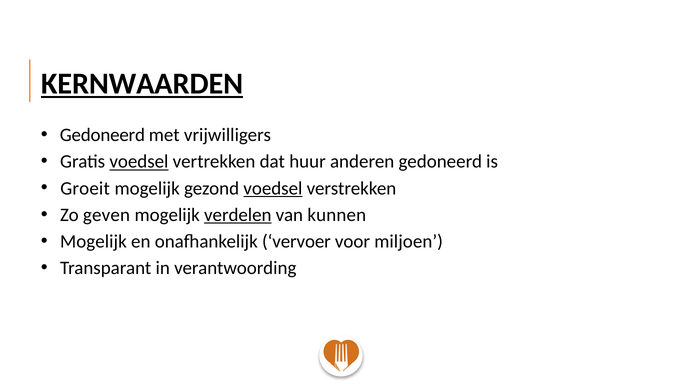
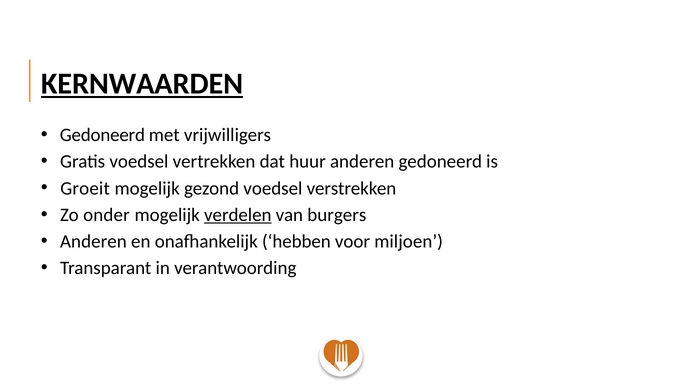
voedsel at (139, 162) underline: present -> none
voedsel at (273, 188) underline: present -> none
geven: geven -> onder
kunnen: kunnen -> burgers
Mogelijk at (93, 241): Mogelijk -> Anderen
vervoer: vervoer -> hebben
